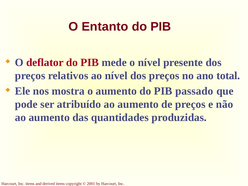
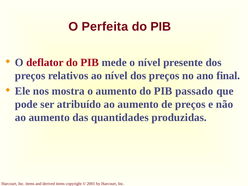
Entanto: Entanto -> Perfeita
total: total -> final
